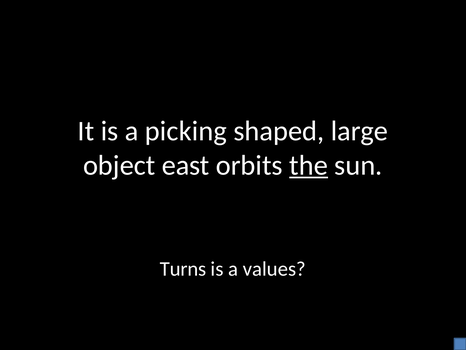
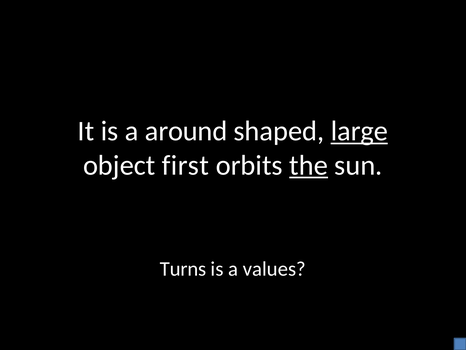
picking: picking -> around
large underline: none -> present
east: east -> first
